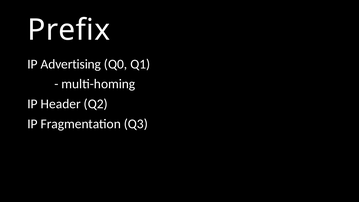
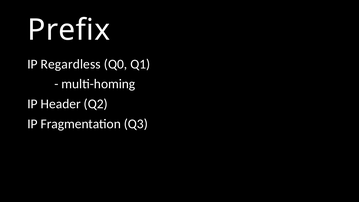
Advertising: Advertising -> Regardless
